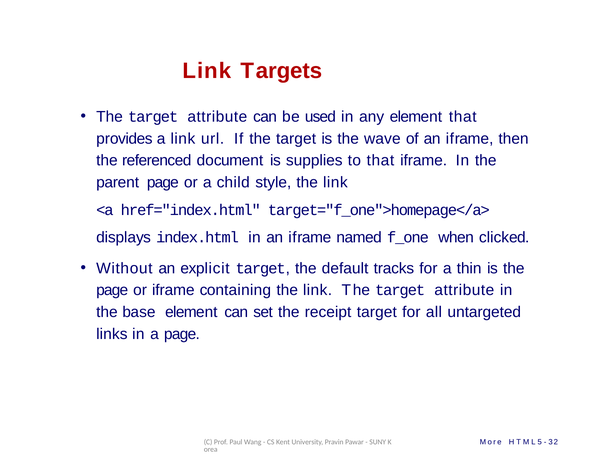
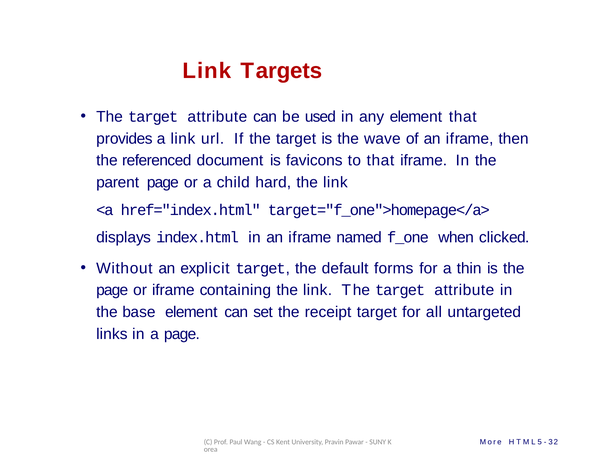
supplies: supplies -> favicons
style: style -> hard
tracks: tracks -> forms
